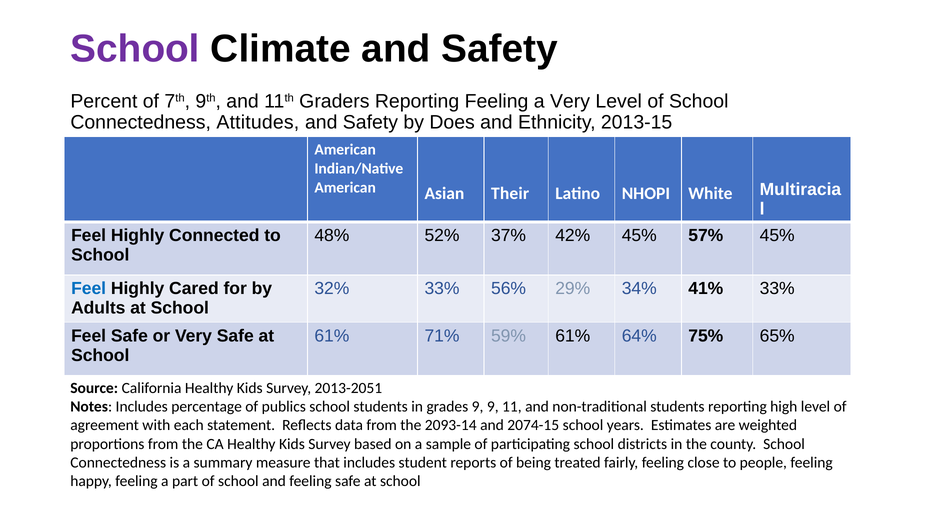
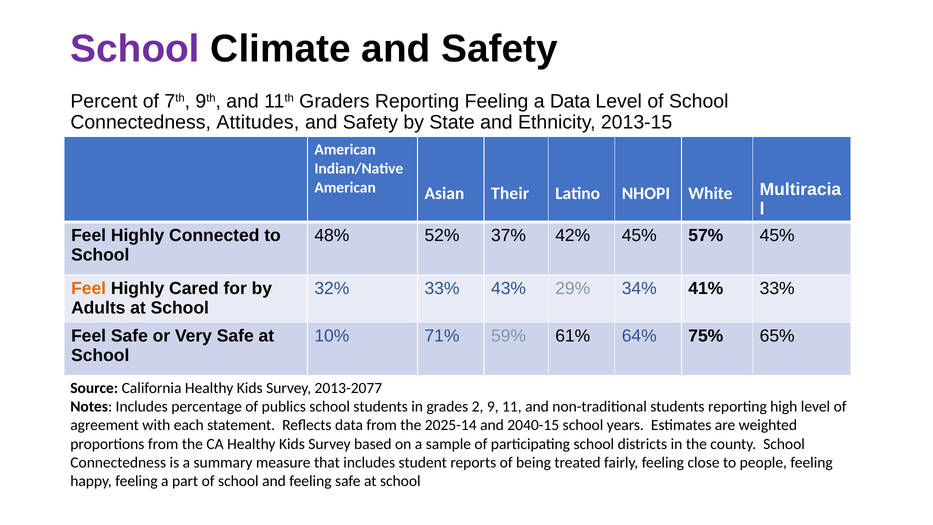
a Very: Very -> Data
Does: Does -> State
Feel at (89, 288) colour: blue -> orange
56%: 56% -> 43%
61% at (332, 336): 61% -> 10%
2013-2051: 2013-2051 -> 2013-2077
grades 9: 9 -> 2
2093-14: 2093-14 -> 2025-14
2074-15: 2074-15 -> 2040-15
